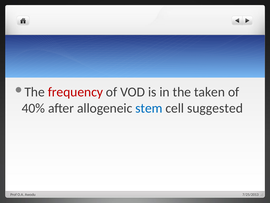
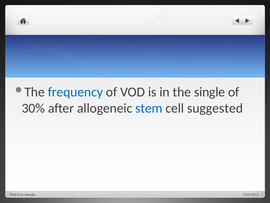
frequency colour: red -> blue
taken: taken -> single
40%: 40% -> 30%
